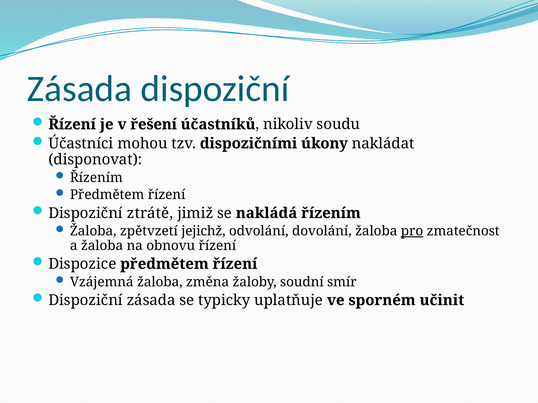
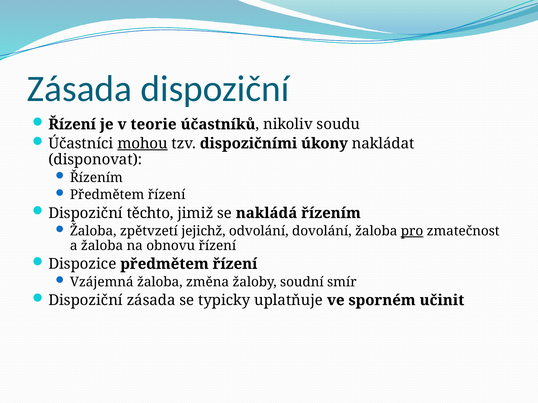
řešení: řešení -> teorie
mohou underline: none -> present
ztrátě: ztrátě -> těchto
